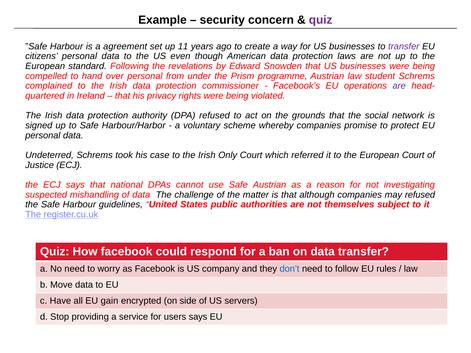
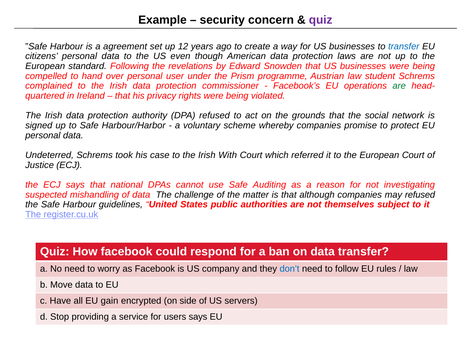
11: 11 -> 12
transfer at (404, 46) colour: purple -> blue
from: from -> user
are at (399, 86) colour: purple -> green
Only: Only -> With
Safe Austrian: Austrian -> Auditing
